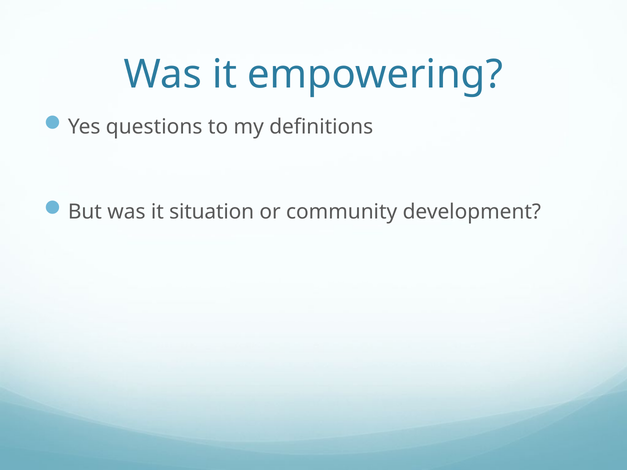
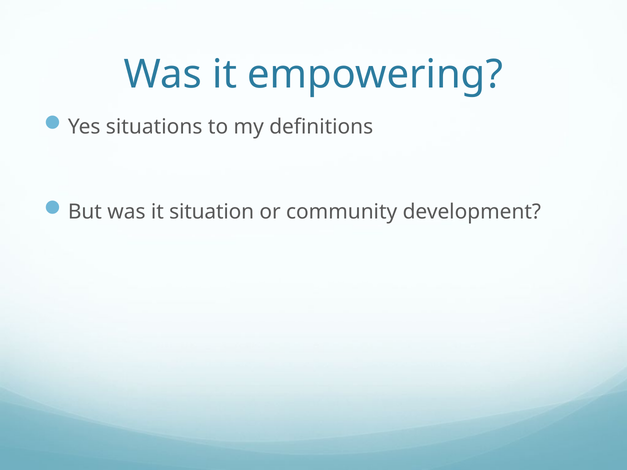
questions: questions -> situations
